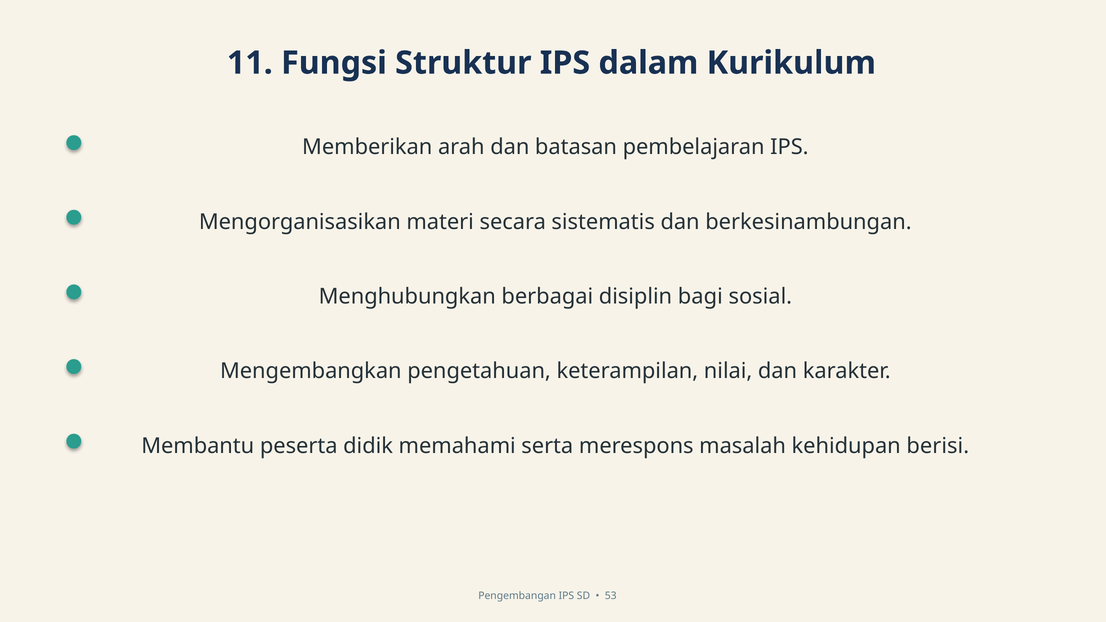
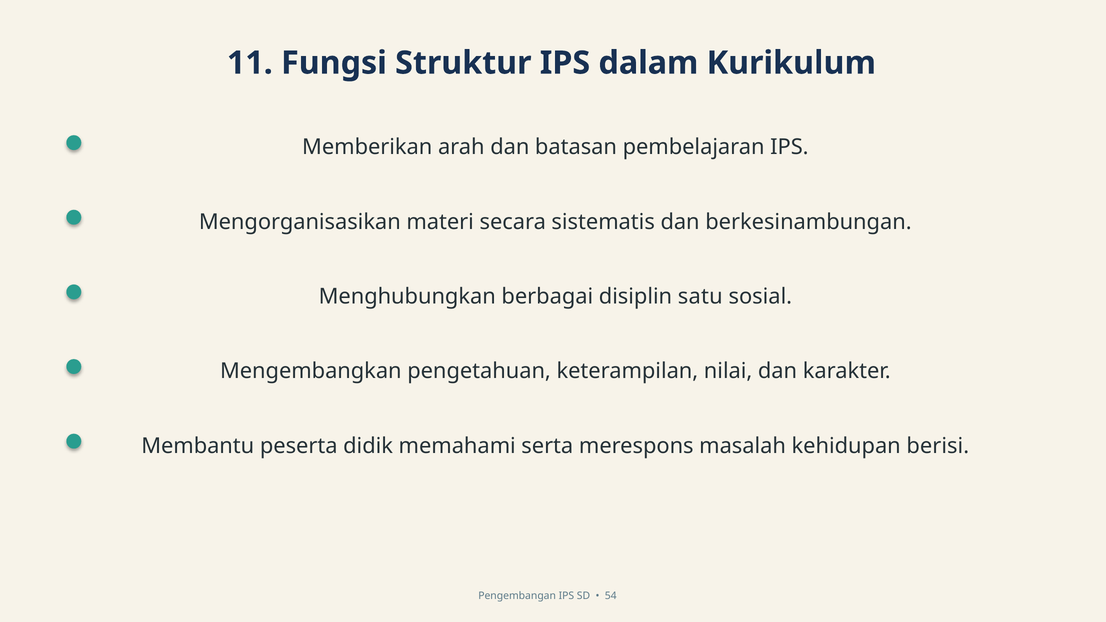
bagi: bagi -> satu
53: 53 -> 54
